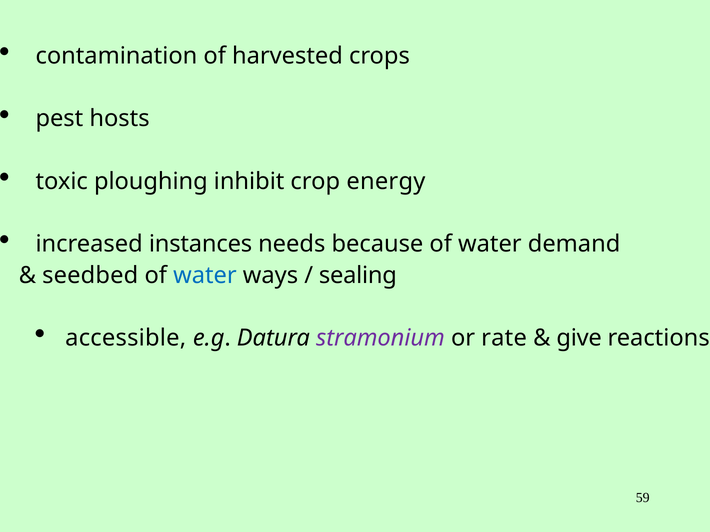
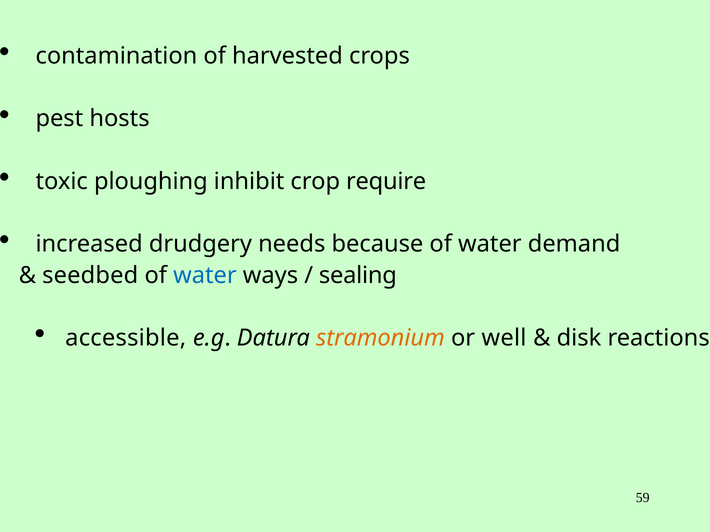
energy: energy -> require
instances: instances -> drudgery
stramonium colour: purple -> orange
rate: rate -> well
give: give -> disk
